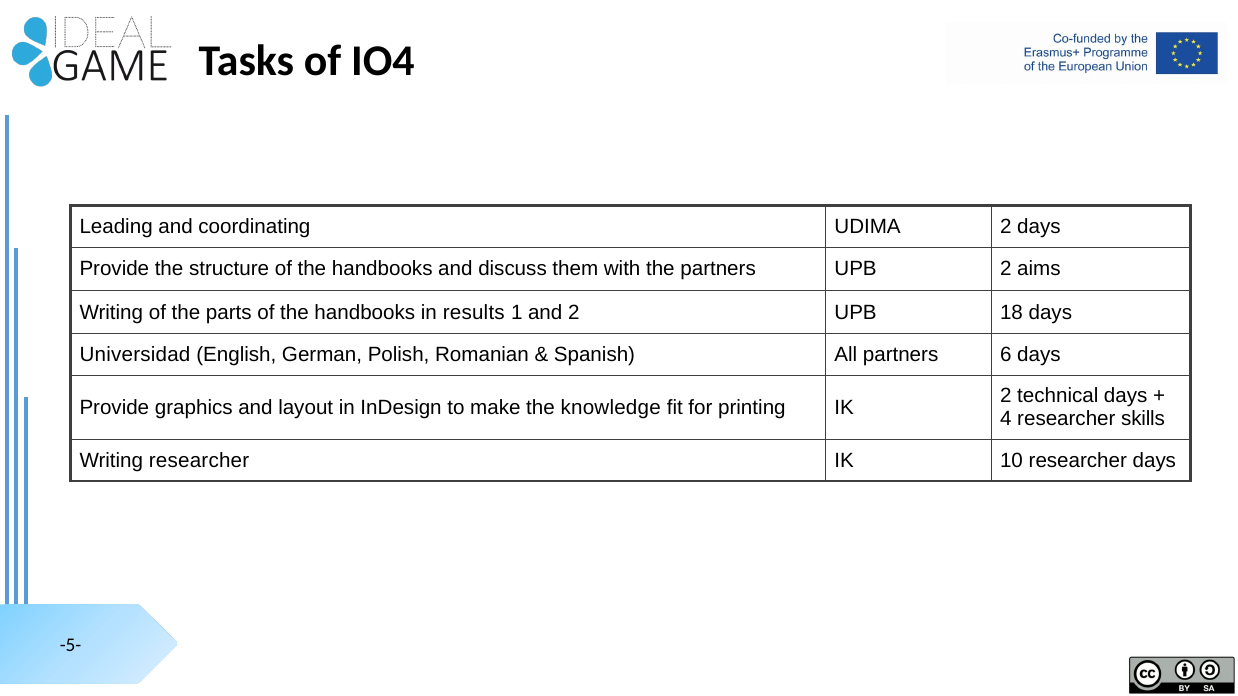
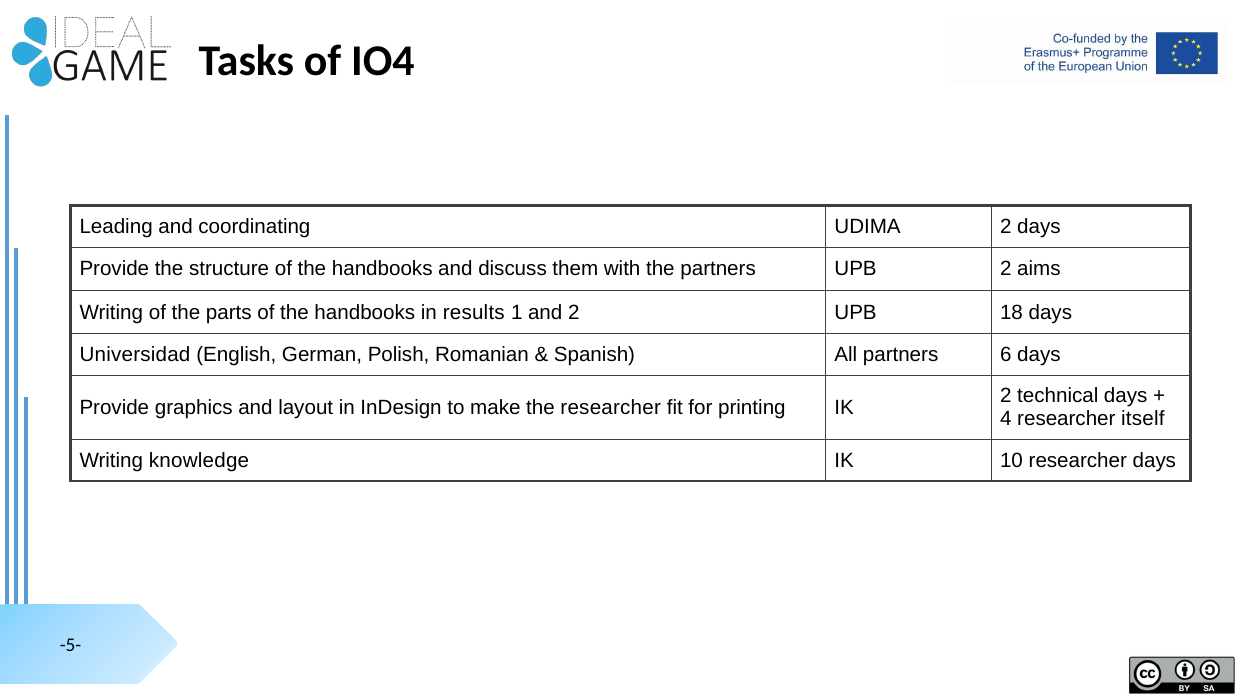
the knowledge: knowledge -> researcher
skills: skills -> itself
Writing researcher: researcher -> knowledge
